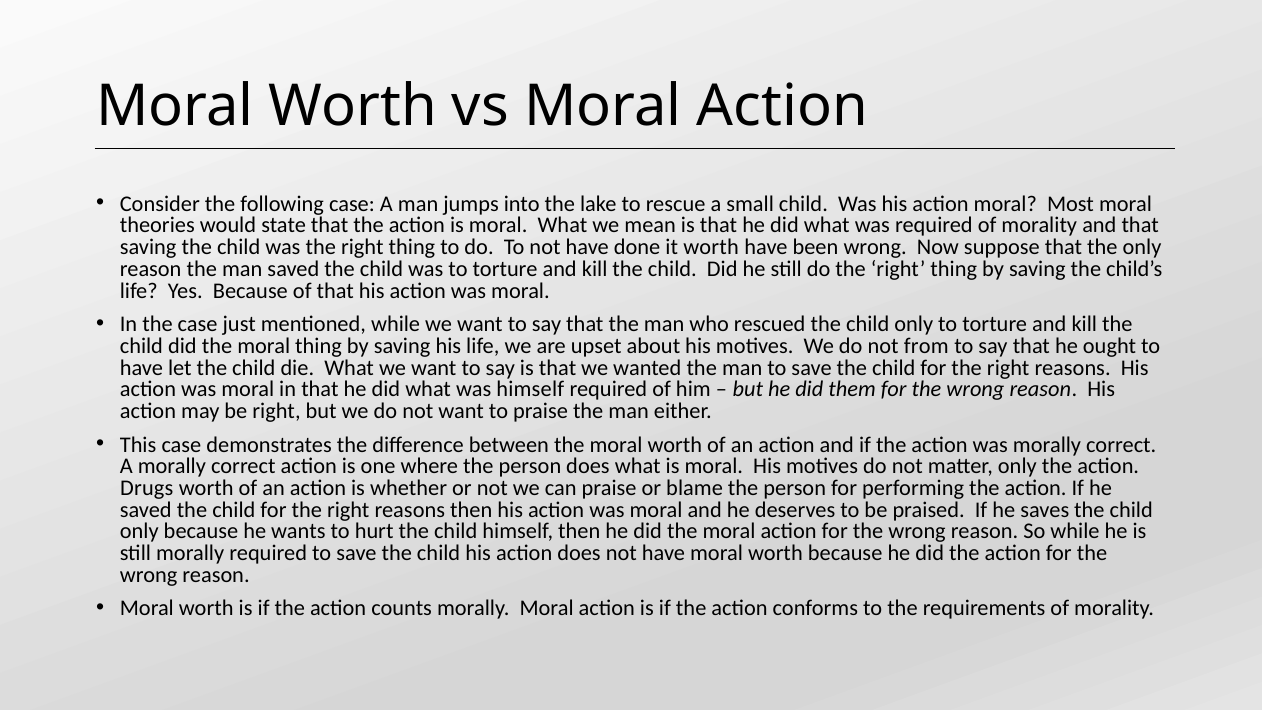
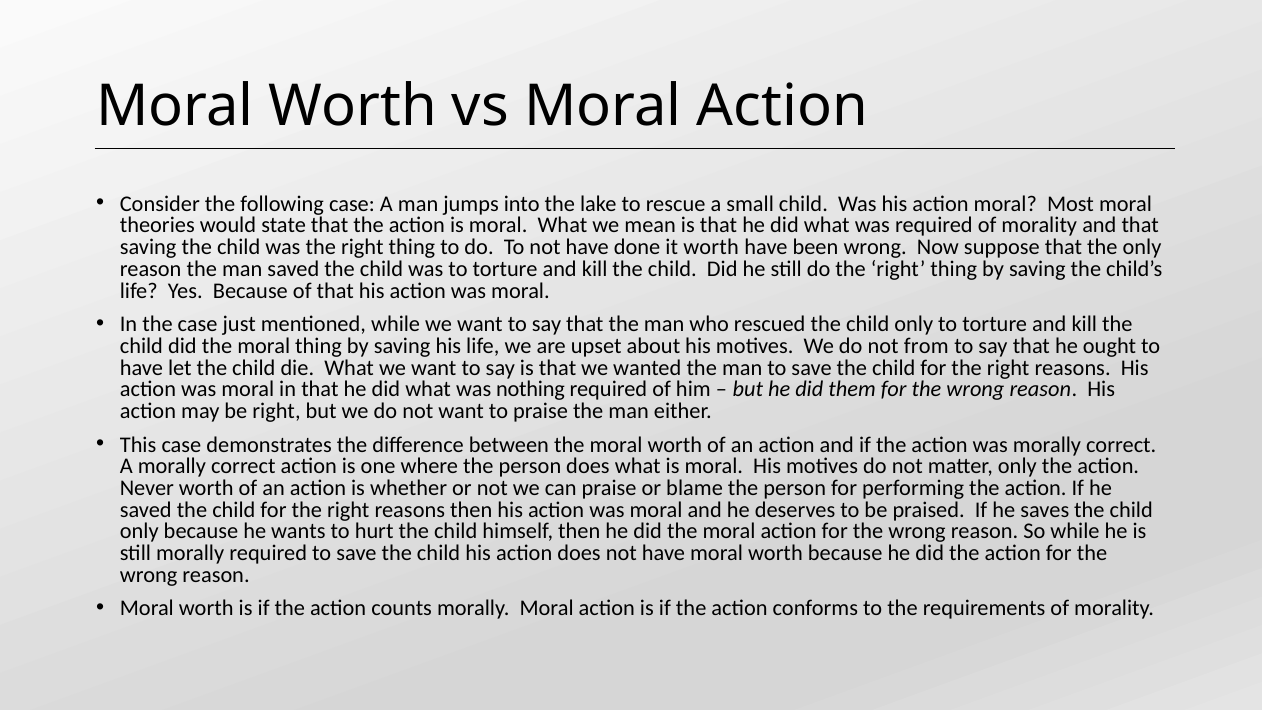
was himself: himself -> nothing
Drugs: Drugs -> Never
